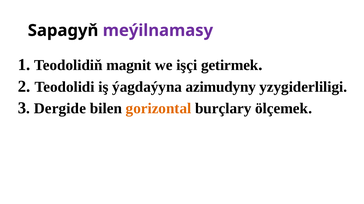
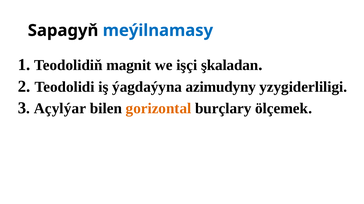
meýilnamasy colour: purple -> blue
getirmek: getirmek -> şkaladan
Dergide: Dergide -> Açylýar
